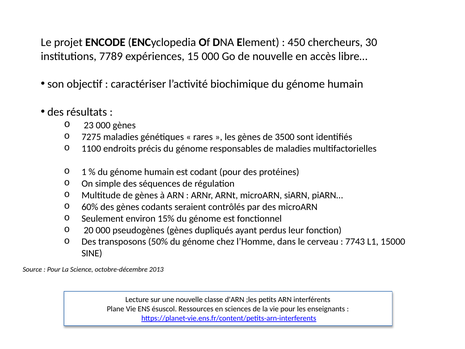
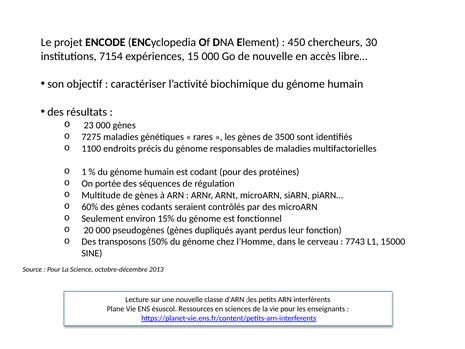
7789: 7789 -> 7154
simple: simple -> portée
